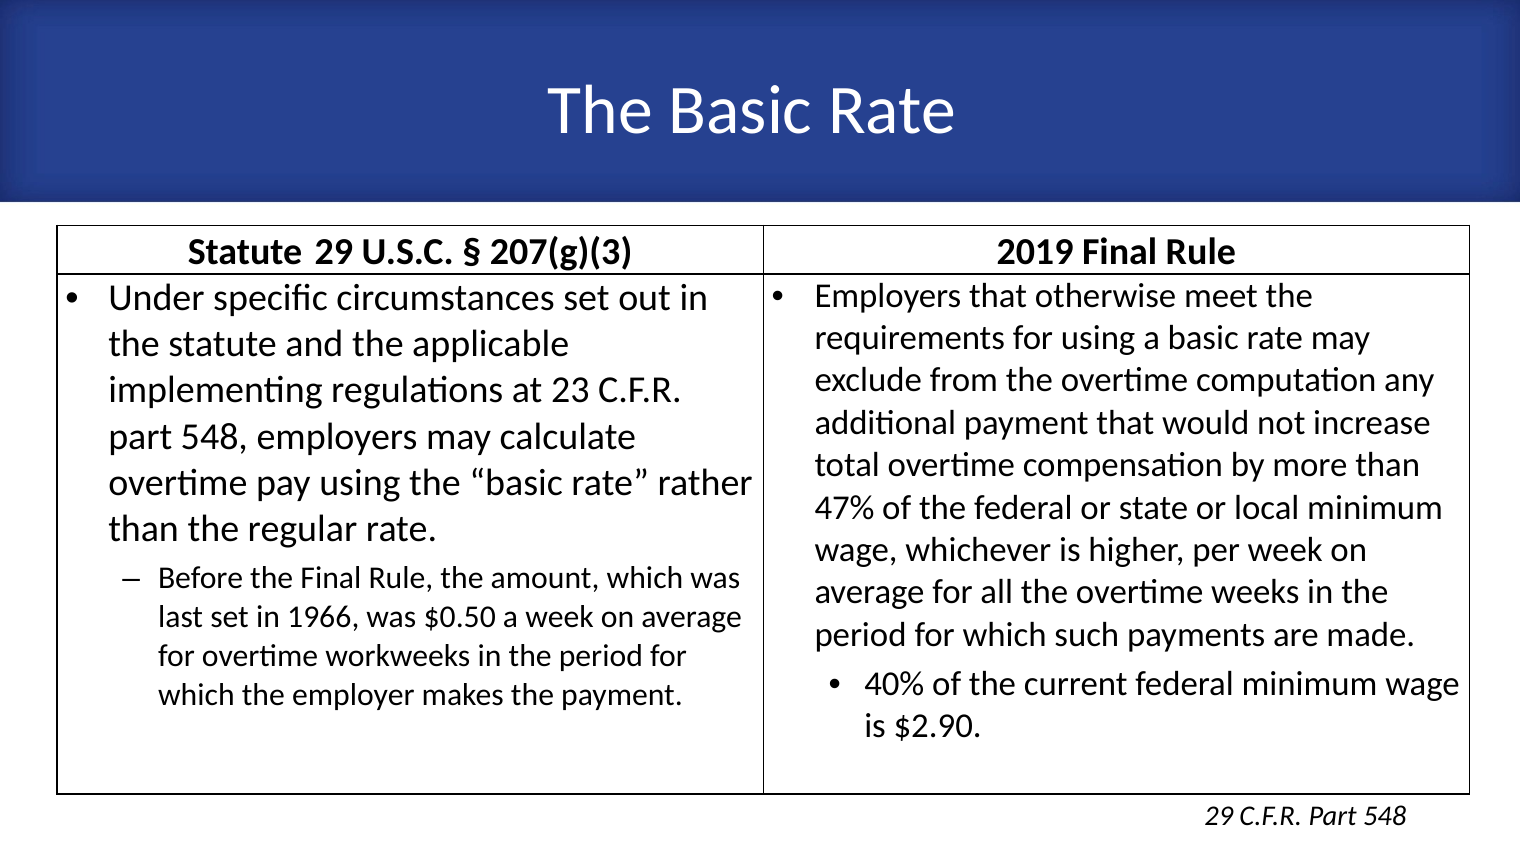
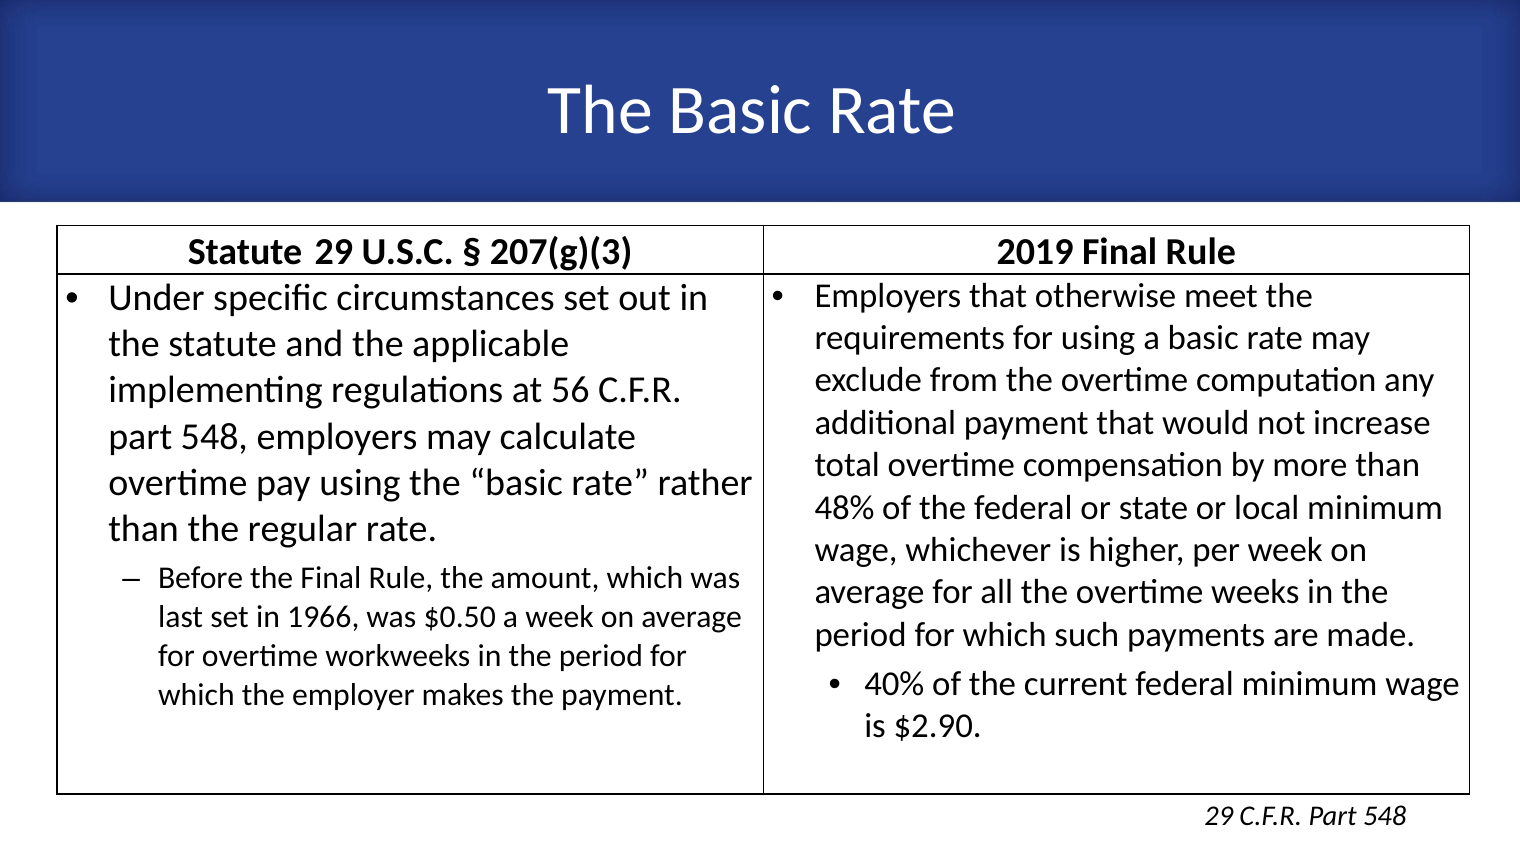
23: 23 -> 56
47%: 47% -> 48%
